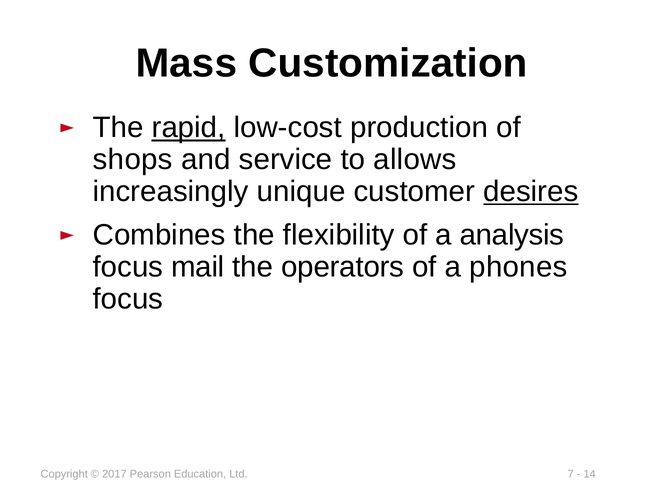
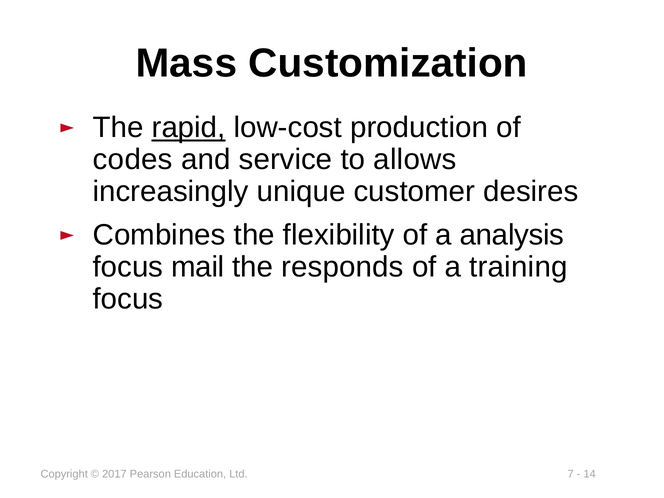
shops: shops -> codes
desires underline: present -> none
operators: operators -> responds
phones: phones -> training
